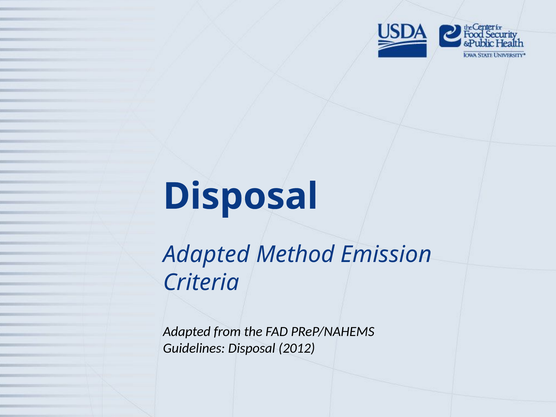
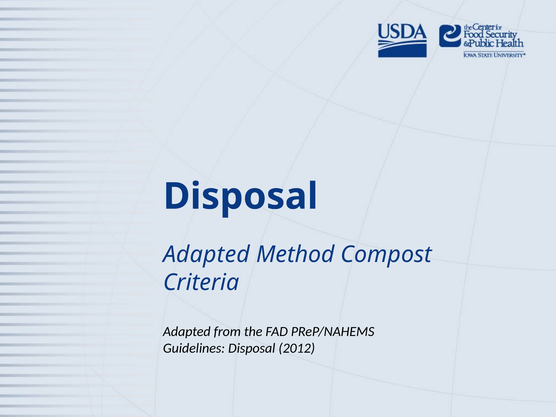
Emission: Emission -> Compost
